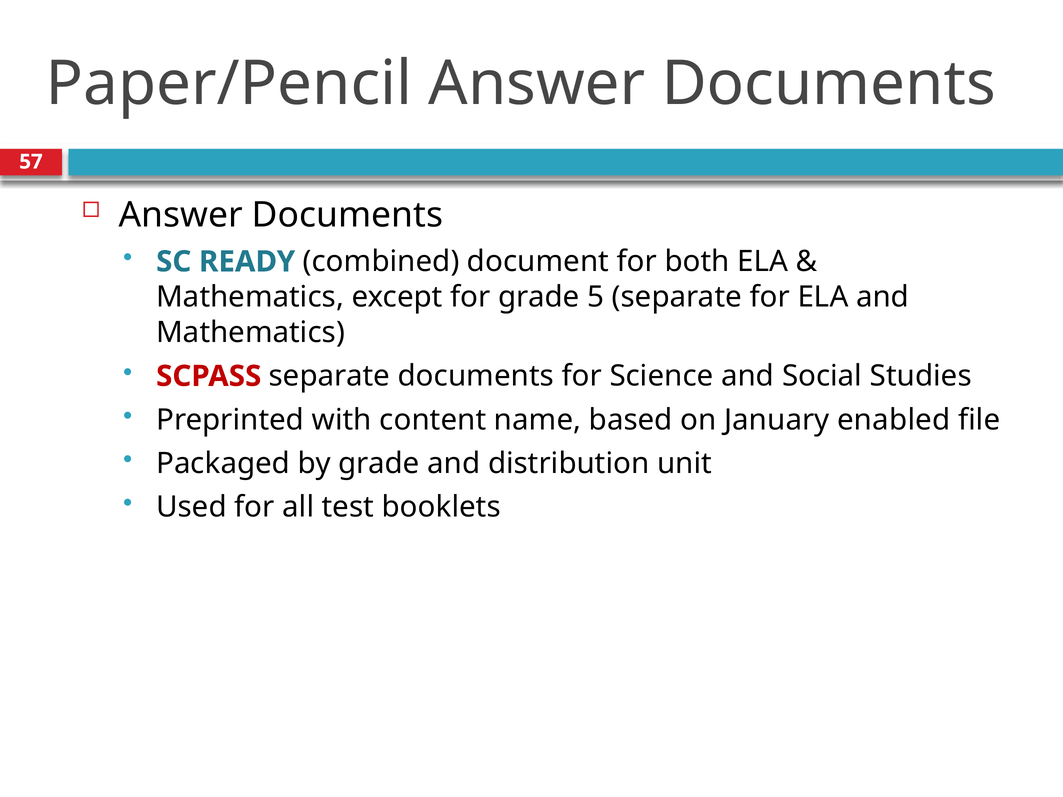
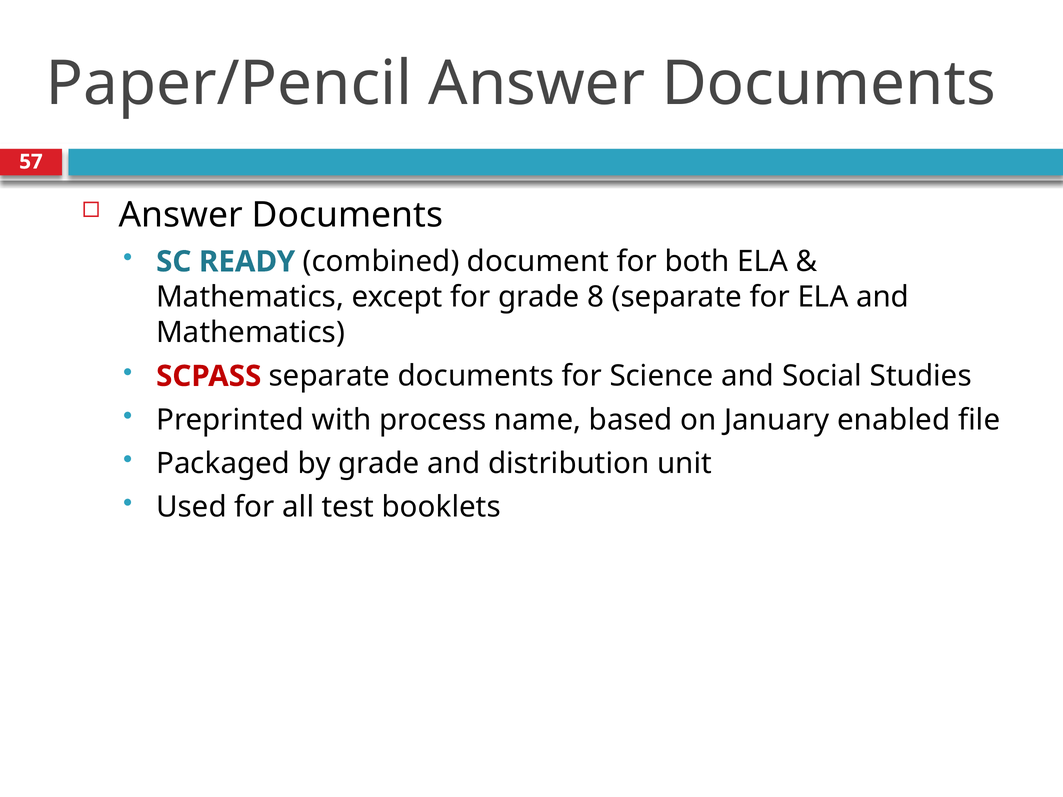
5: 5 -> 8
content: content -> process
